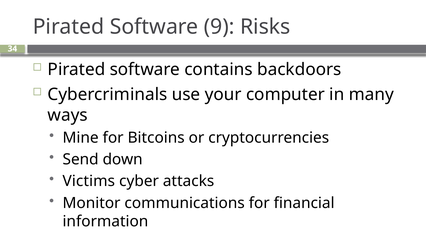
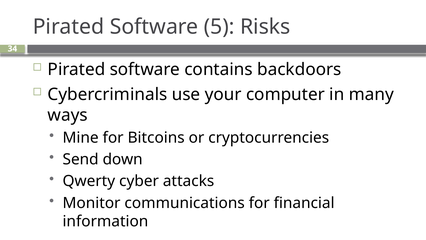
9: 9 -> 5
Victims: Victims -> Qwerty
